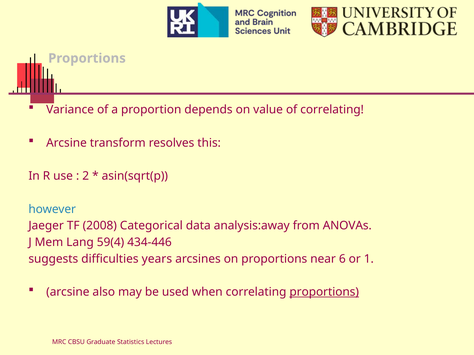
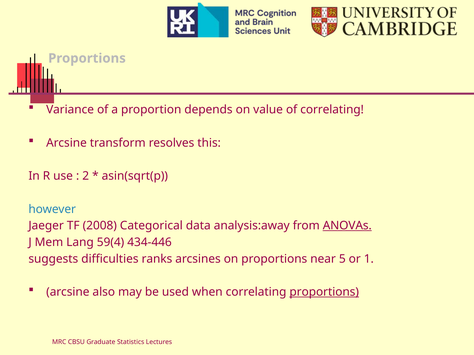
ANOVAs underline: none -> present
years: years -> ranks
6: 6 -> 5
